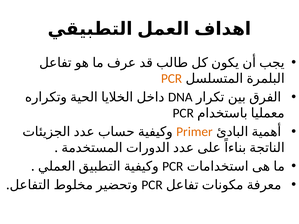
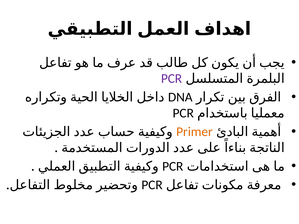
PCR at (172, 79) colour: orange -> purple
